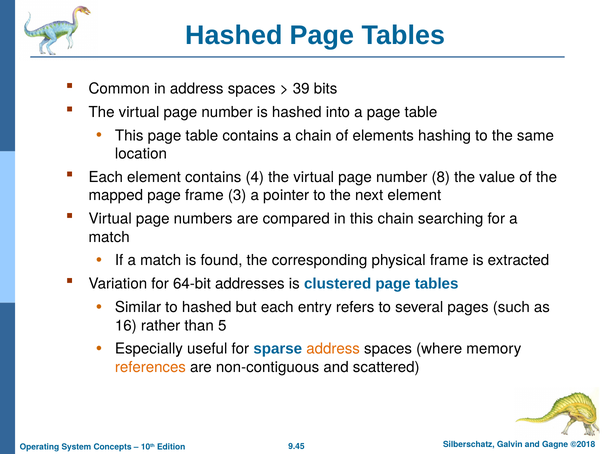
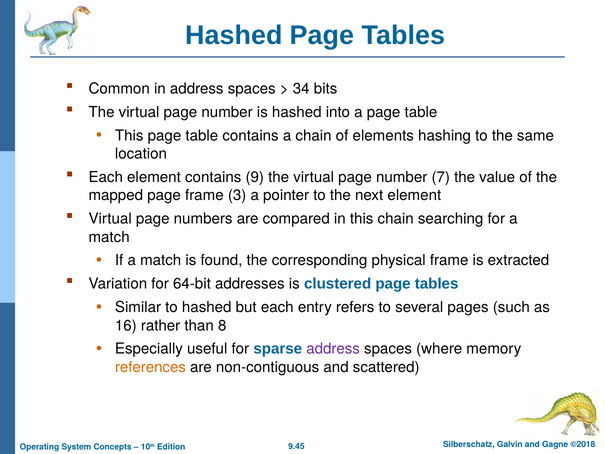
39: 39 -> 34
4: 4 -> 9
8: 8 -> 7
5: 5 -> 8
address at (333, 349) colour: orange -> purple
